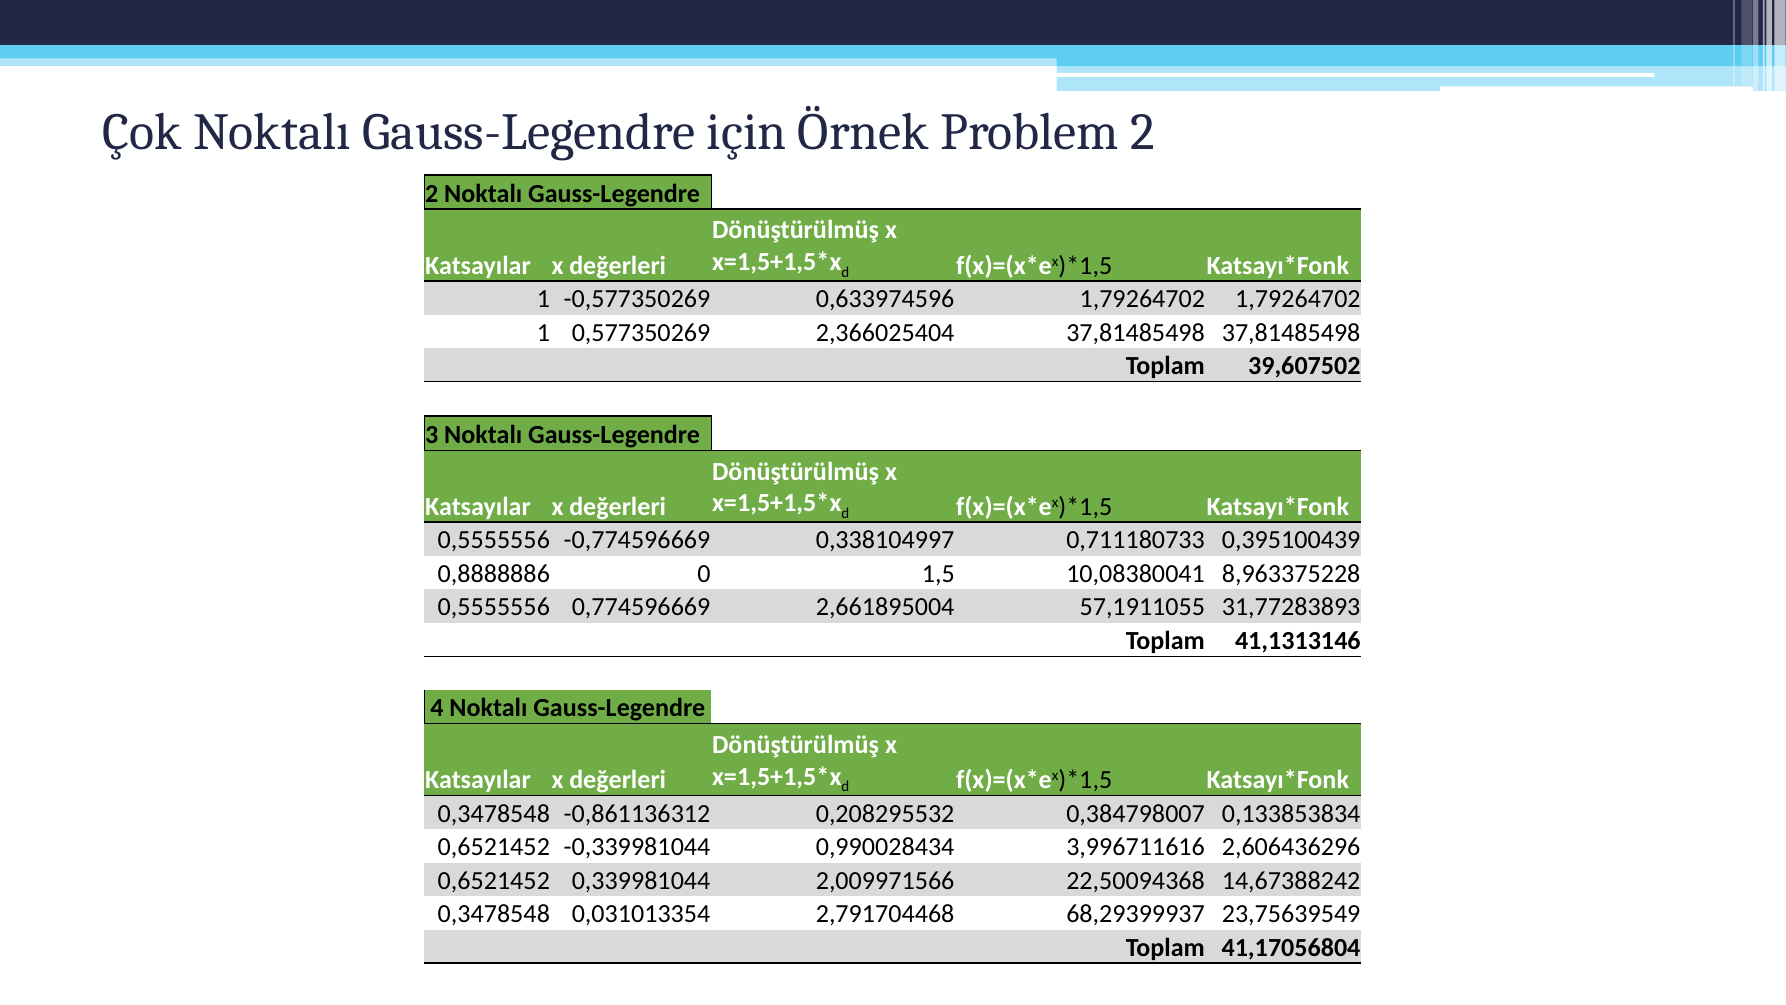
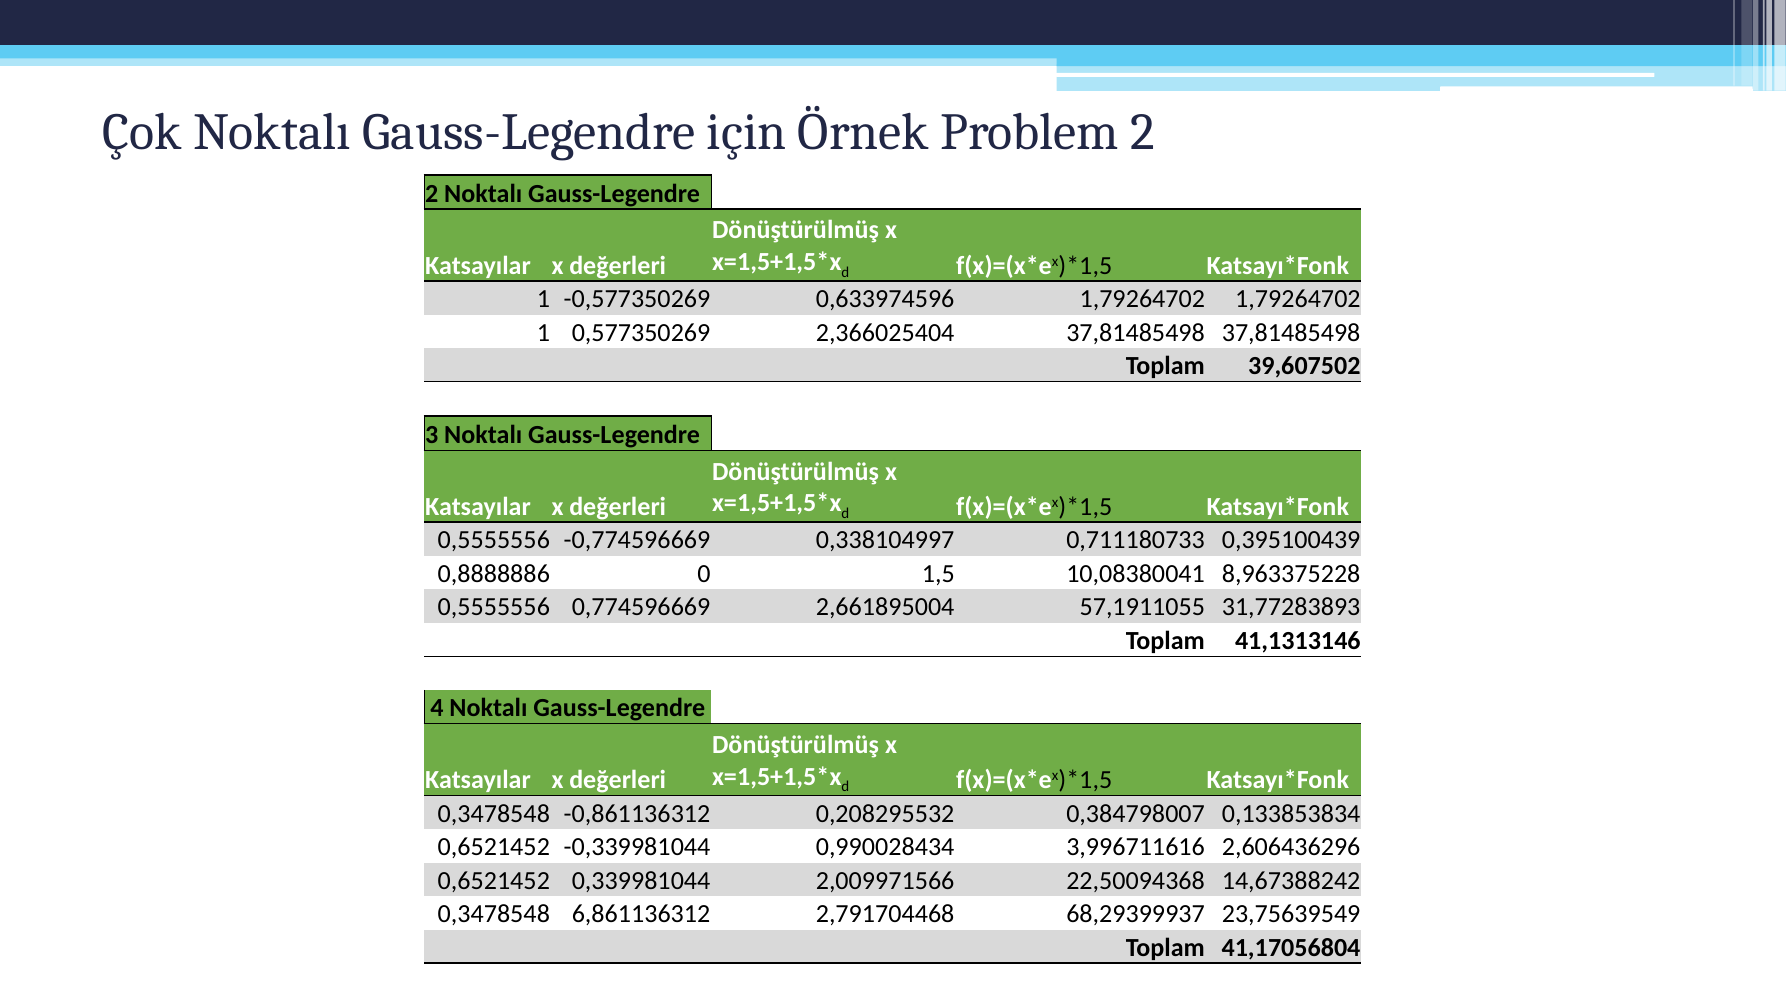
0,031013354: 0,031013354 -> 6,861136312
